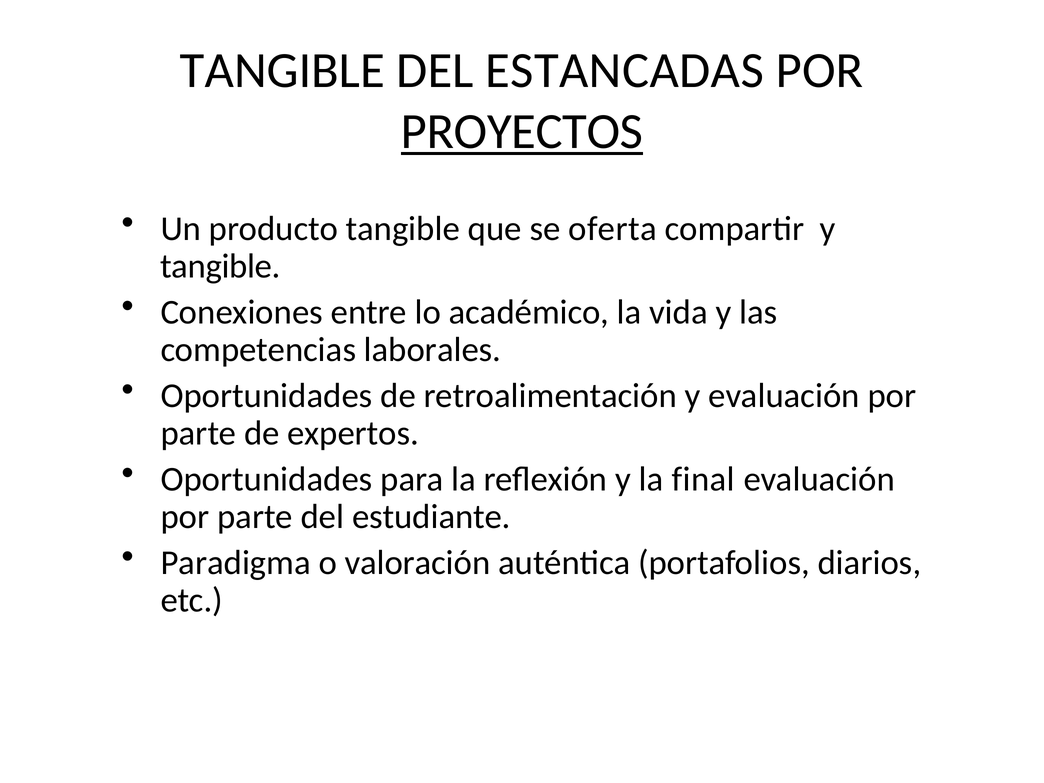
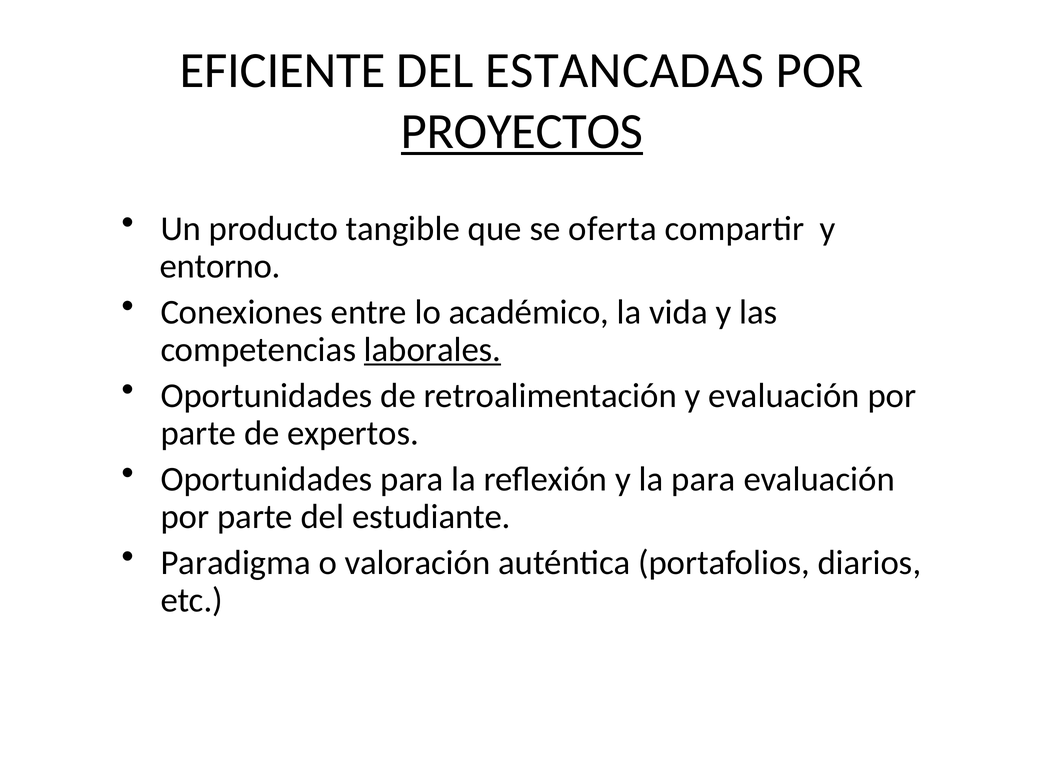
TANGIBLE at (283, 71): TANGIBLE -> EFICIENTE
tangible at (220, 266): tangible -> entorno
laborales underline: none -> present
la final: final -> para
